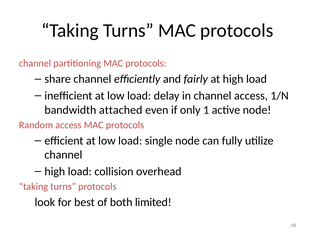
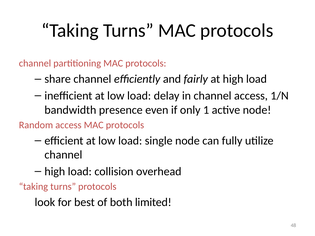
attached: attached -> presence
